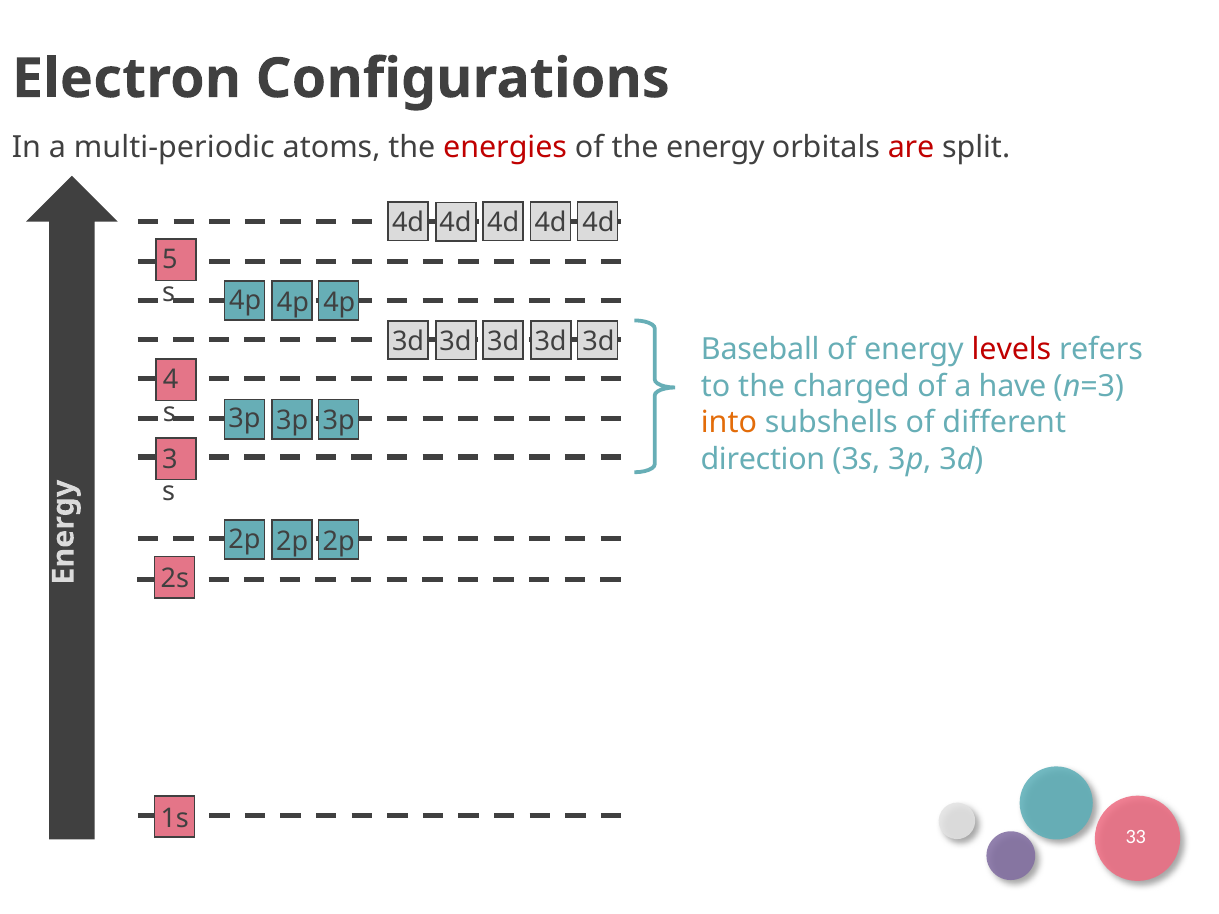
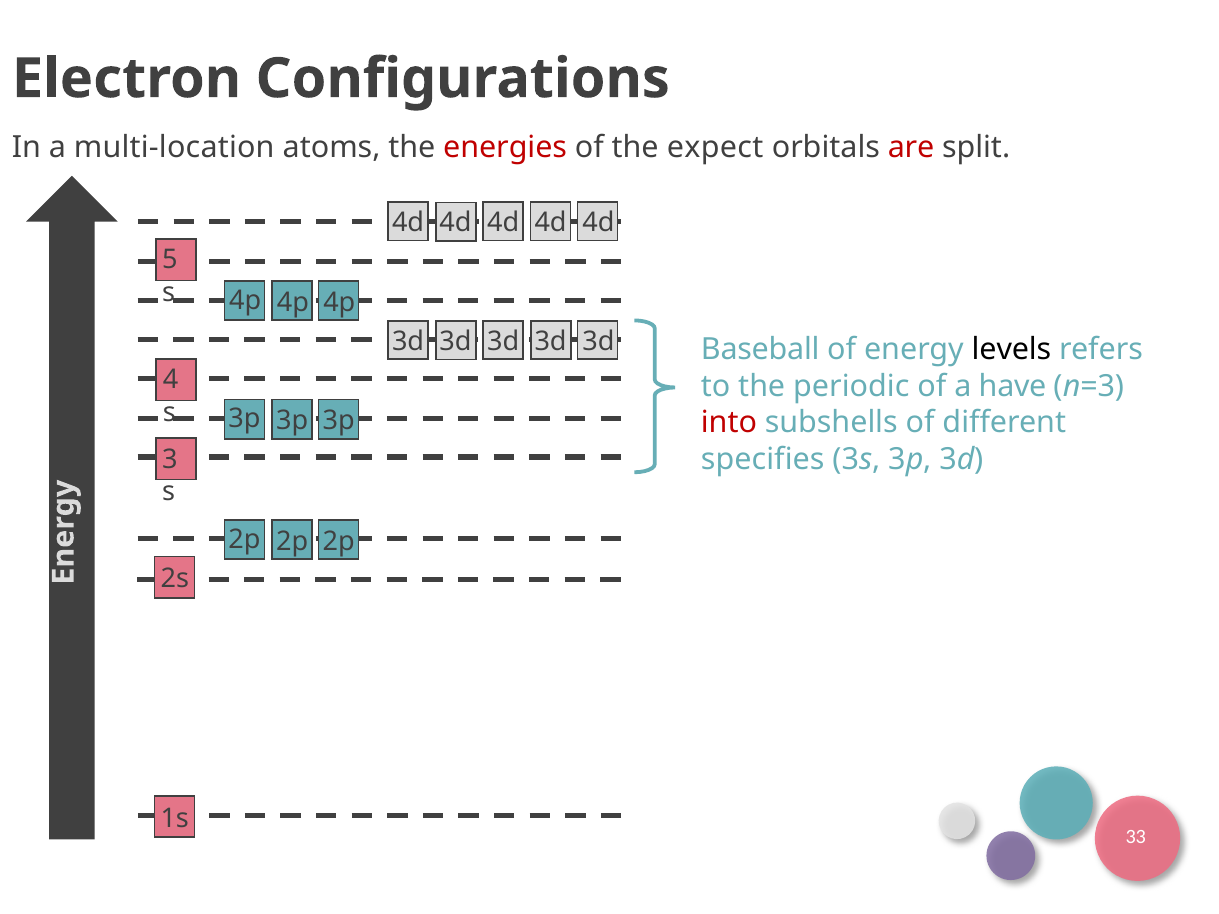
multi-periodic: multi-periodic -> multi-location
the energy: energy -> expect
levels colour: red -> black
charged: charged -> periodic
into colour: orange -> red
direction: direction -> specifies
